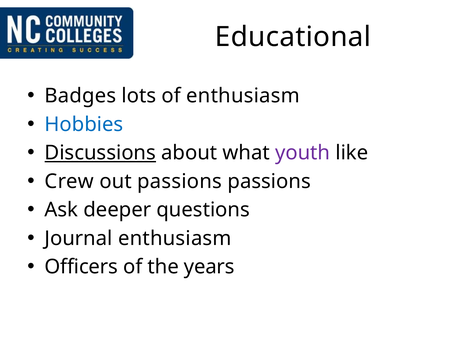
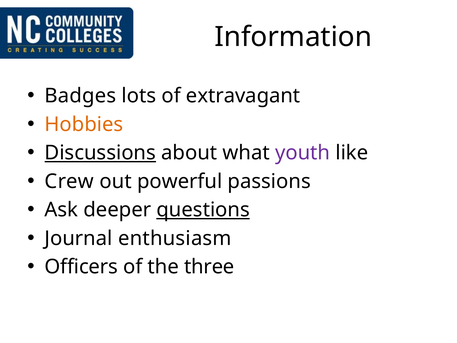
Educational: Educational -> Information
of enthusiasm: enthusiasm -> extravagant
Hobbies colour: blue -> orange
out passions: passions -> powerful
questions underline: none -> present
years: years -> three
